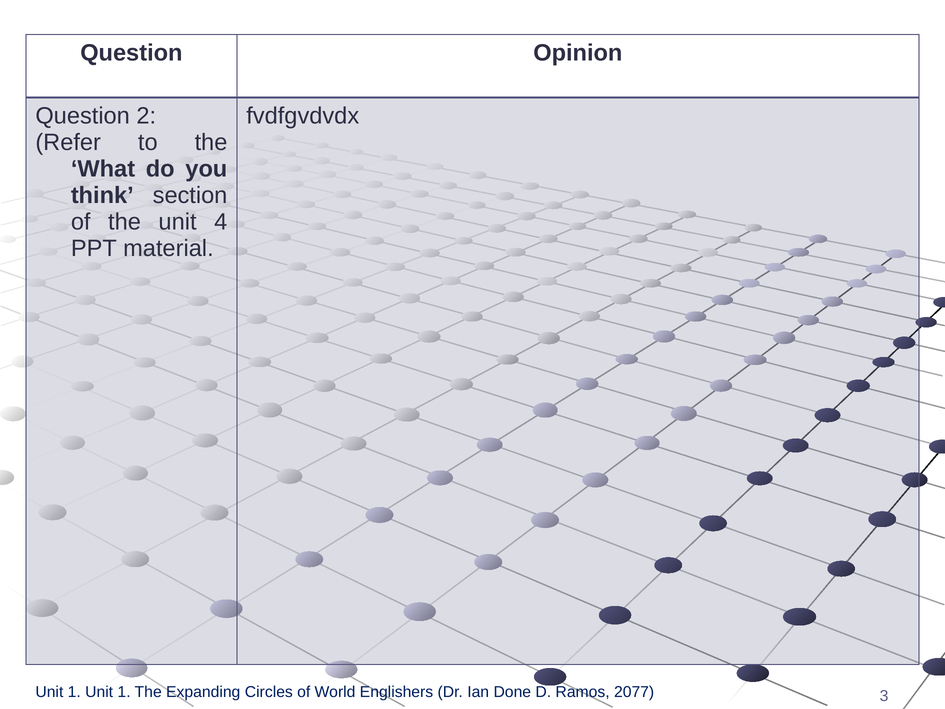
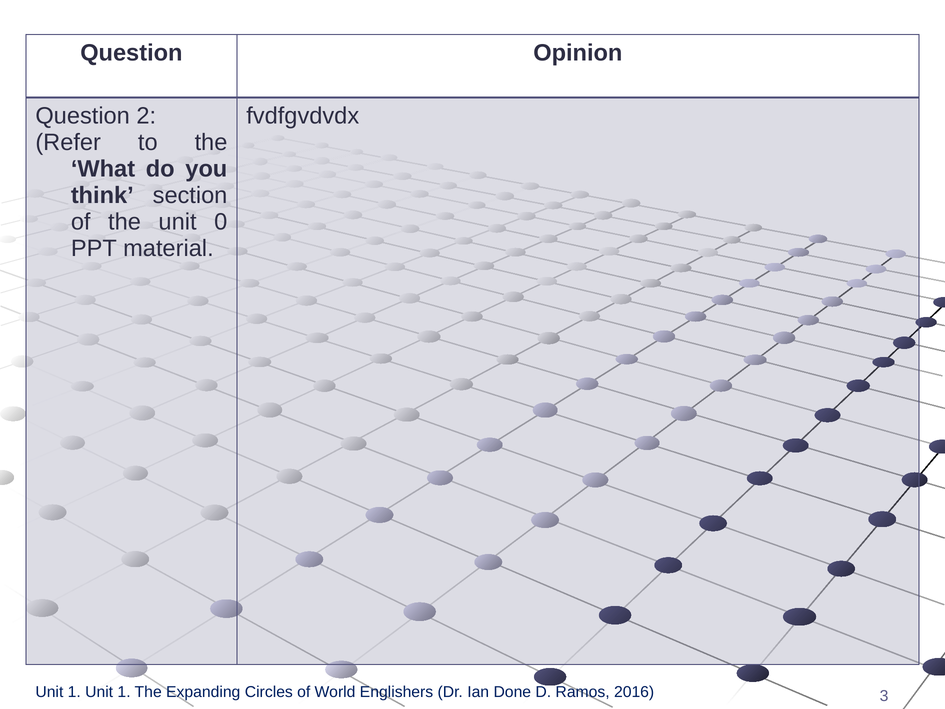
4: 4 -> 0
2077: 2077 -> 2016
